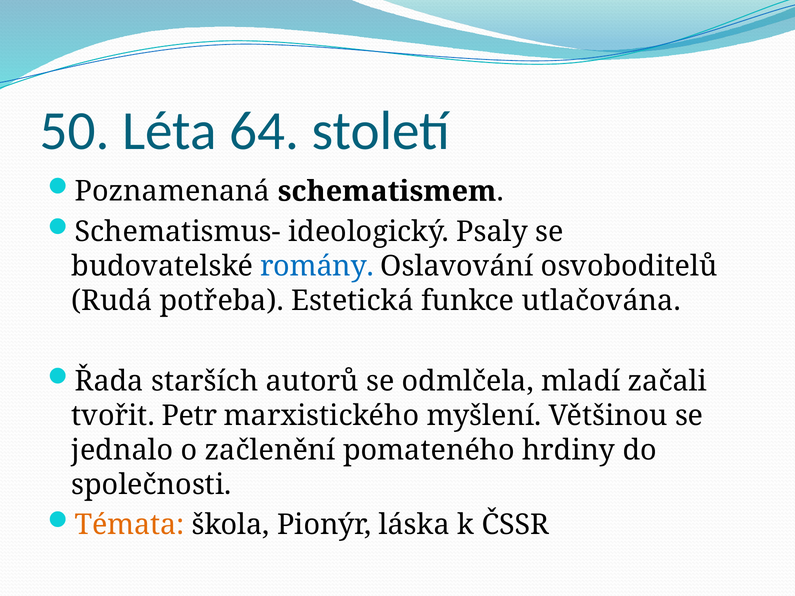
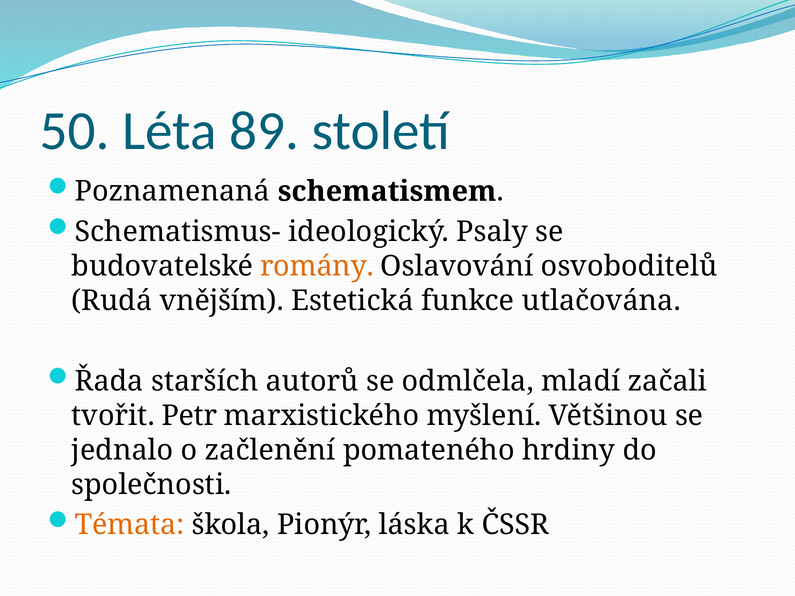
64: 64 -> 89
romány colour: blue -> orange
potřeba: potřeba -> vnějším
